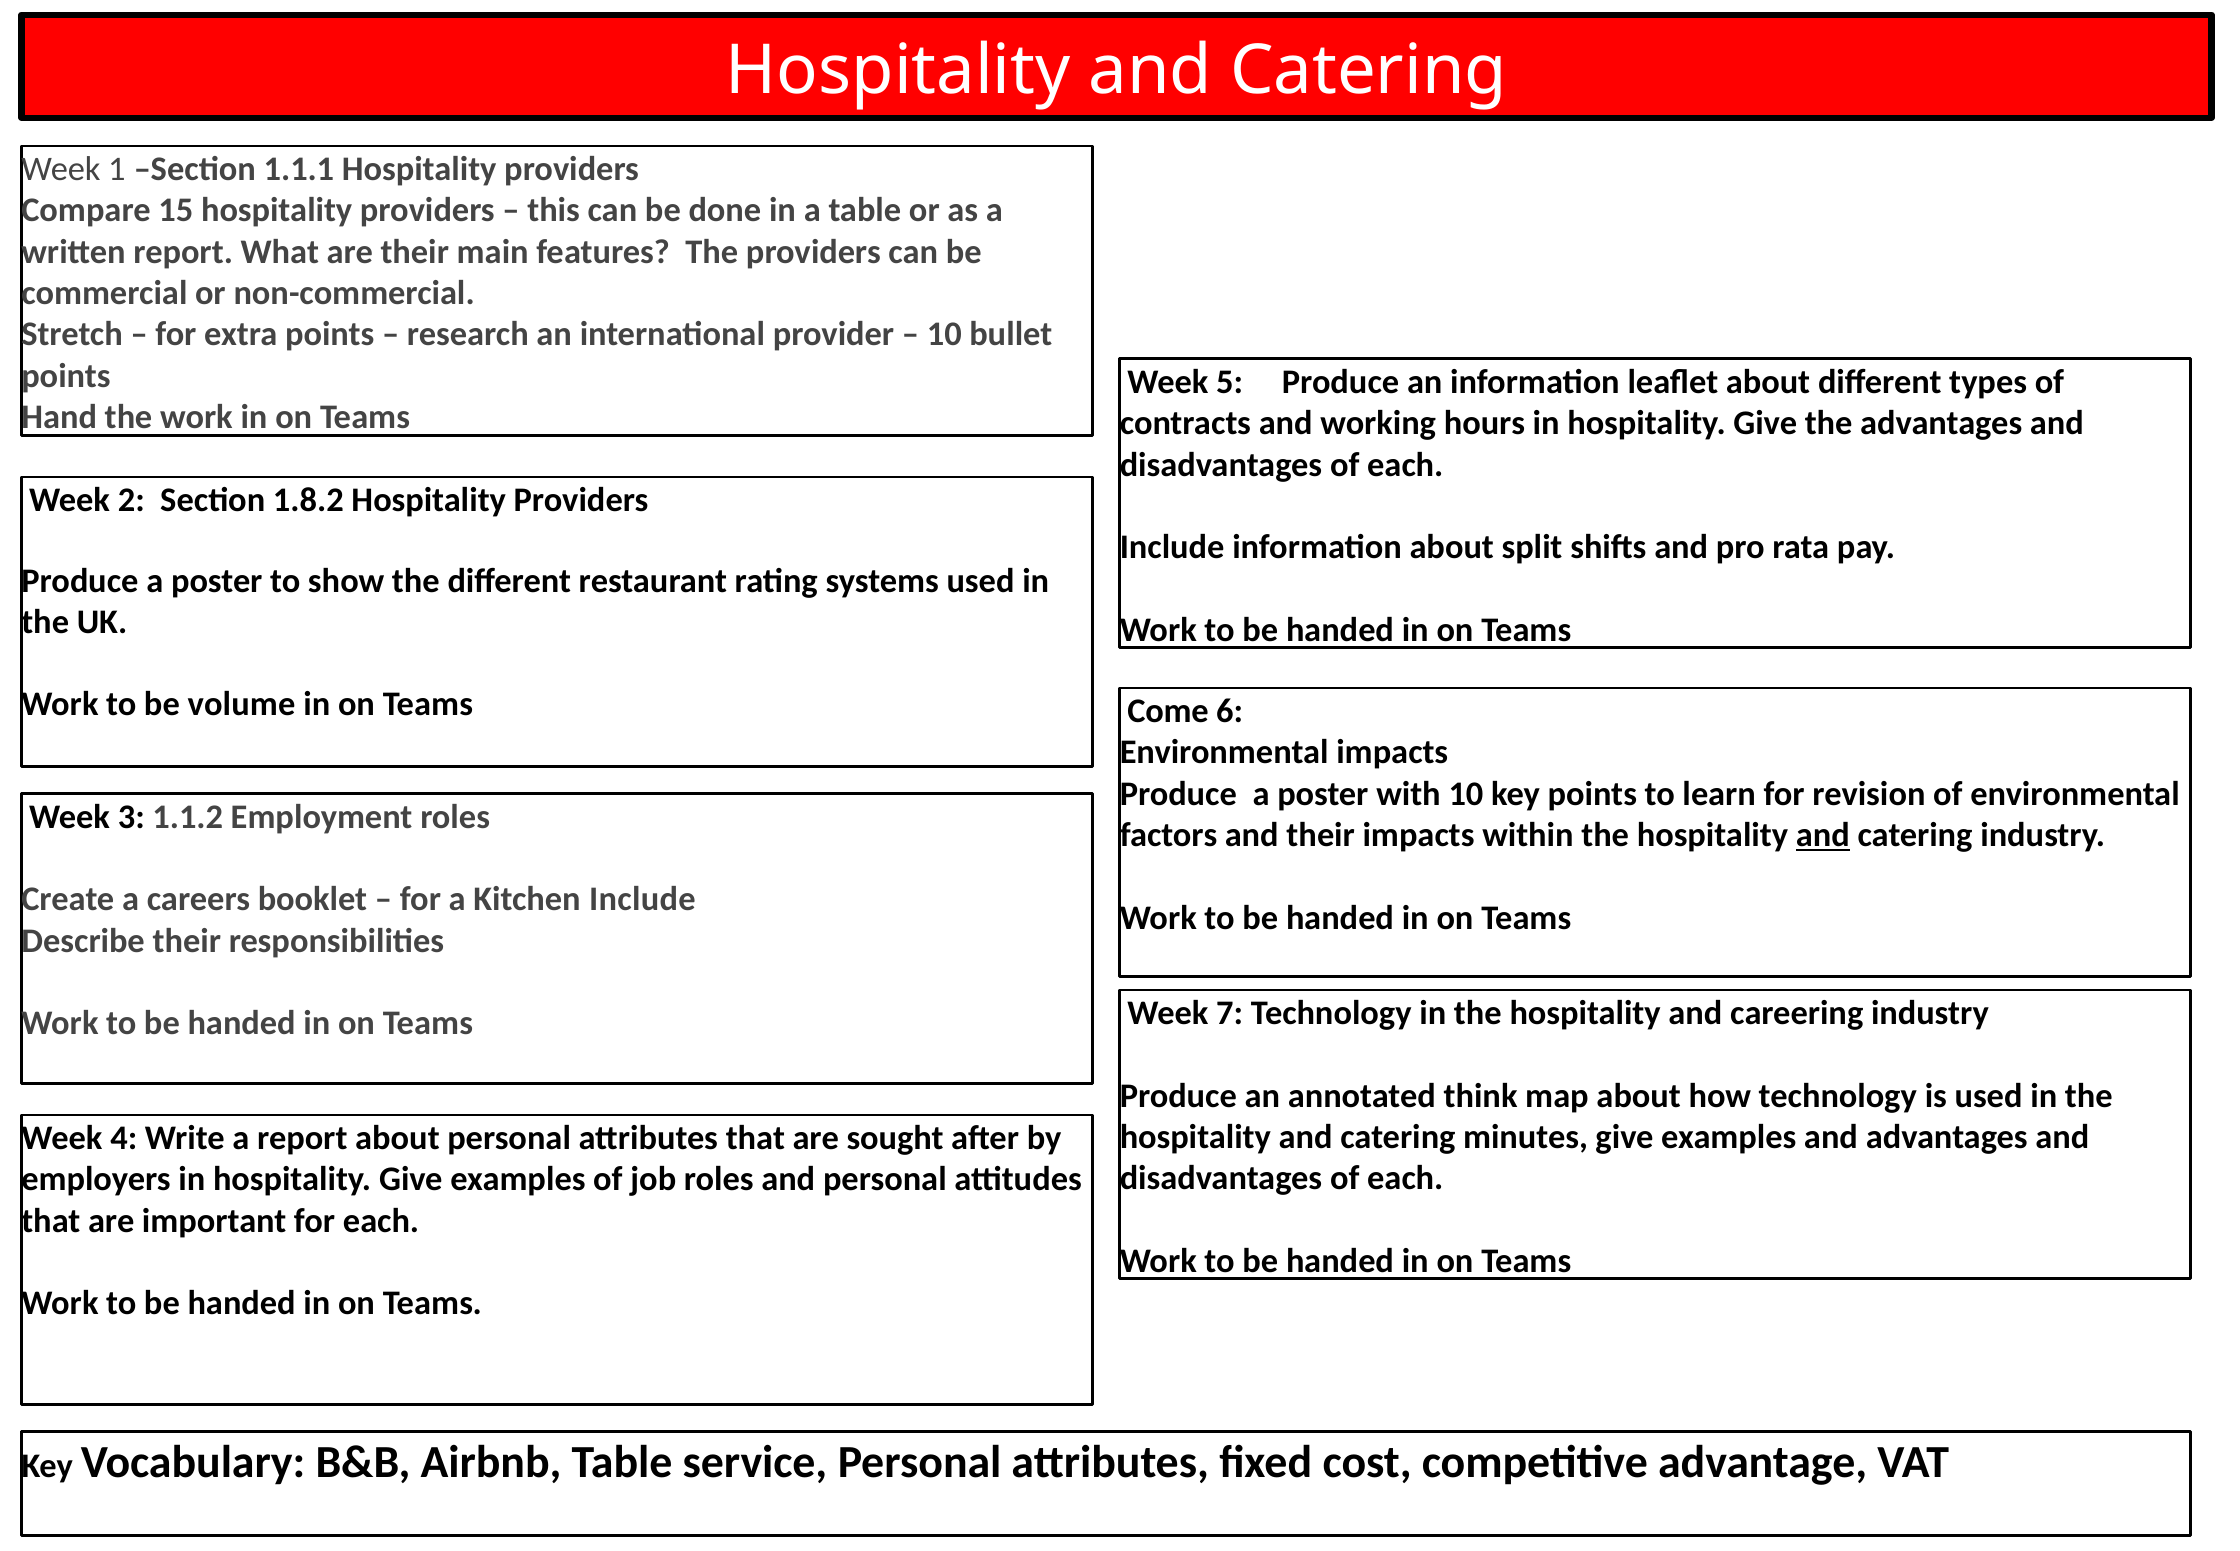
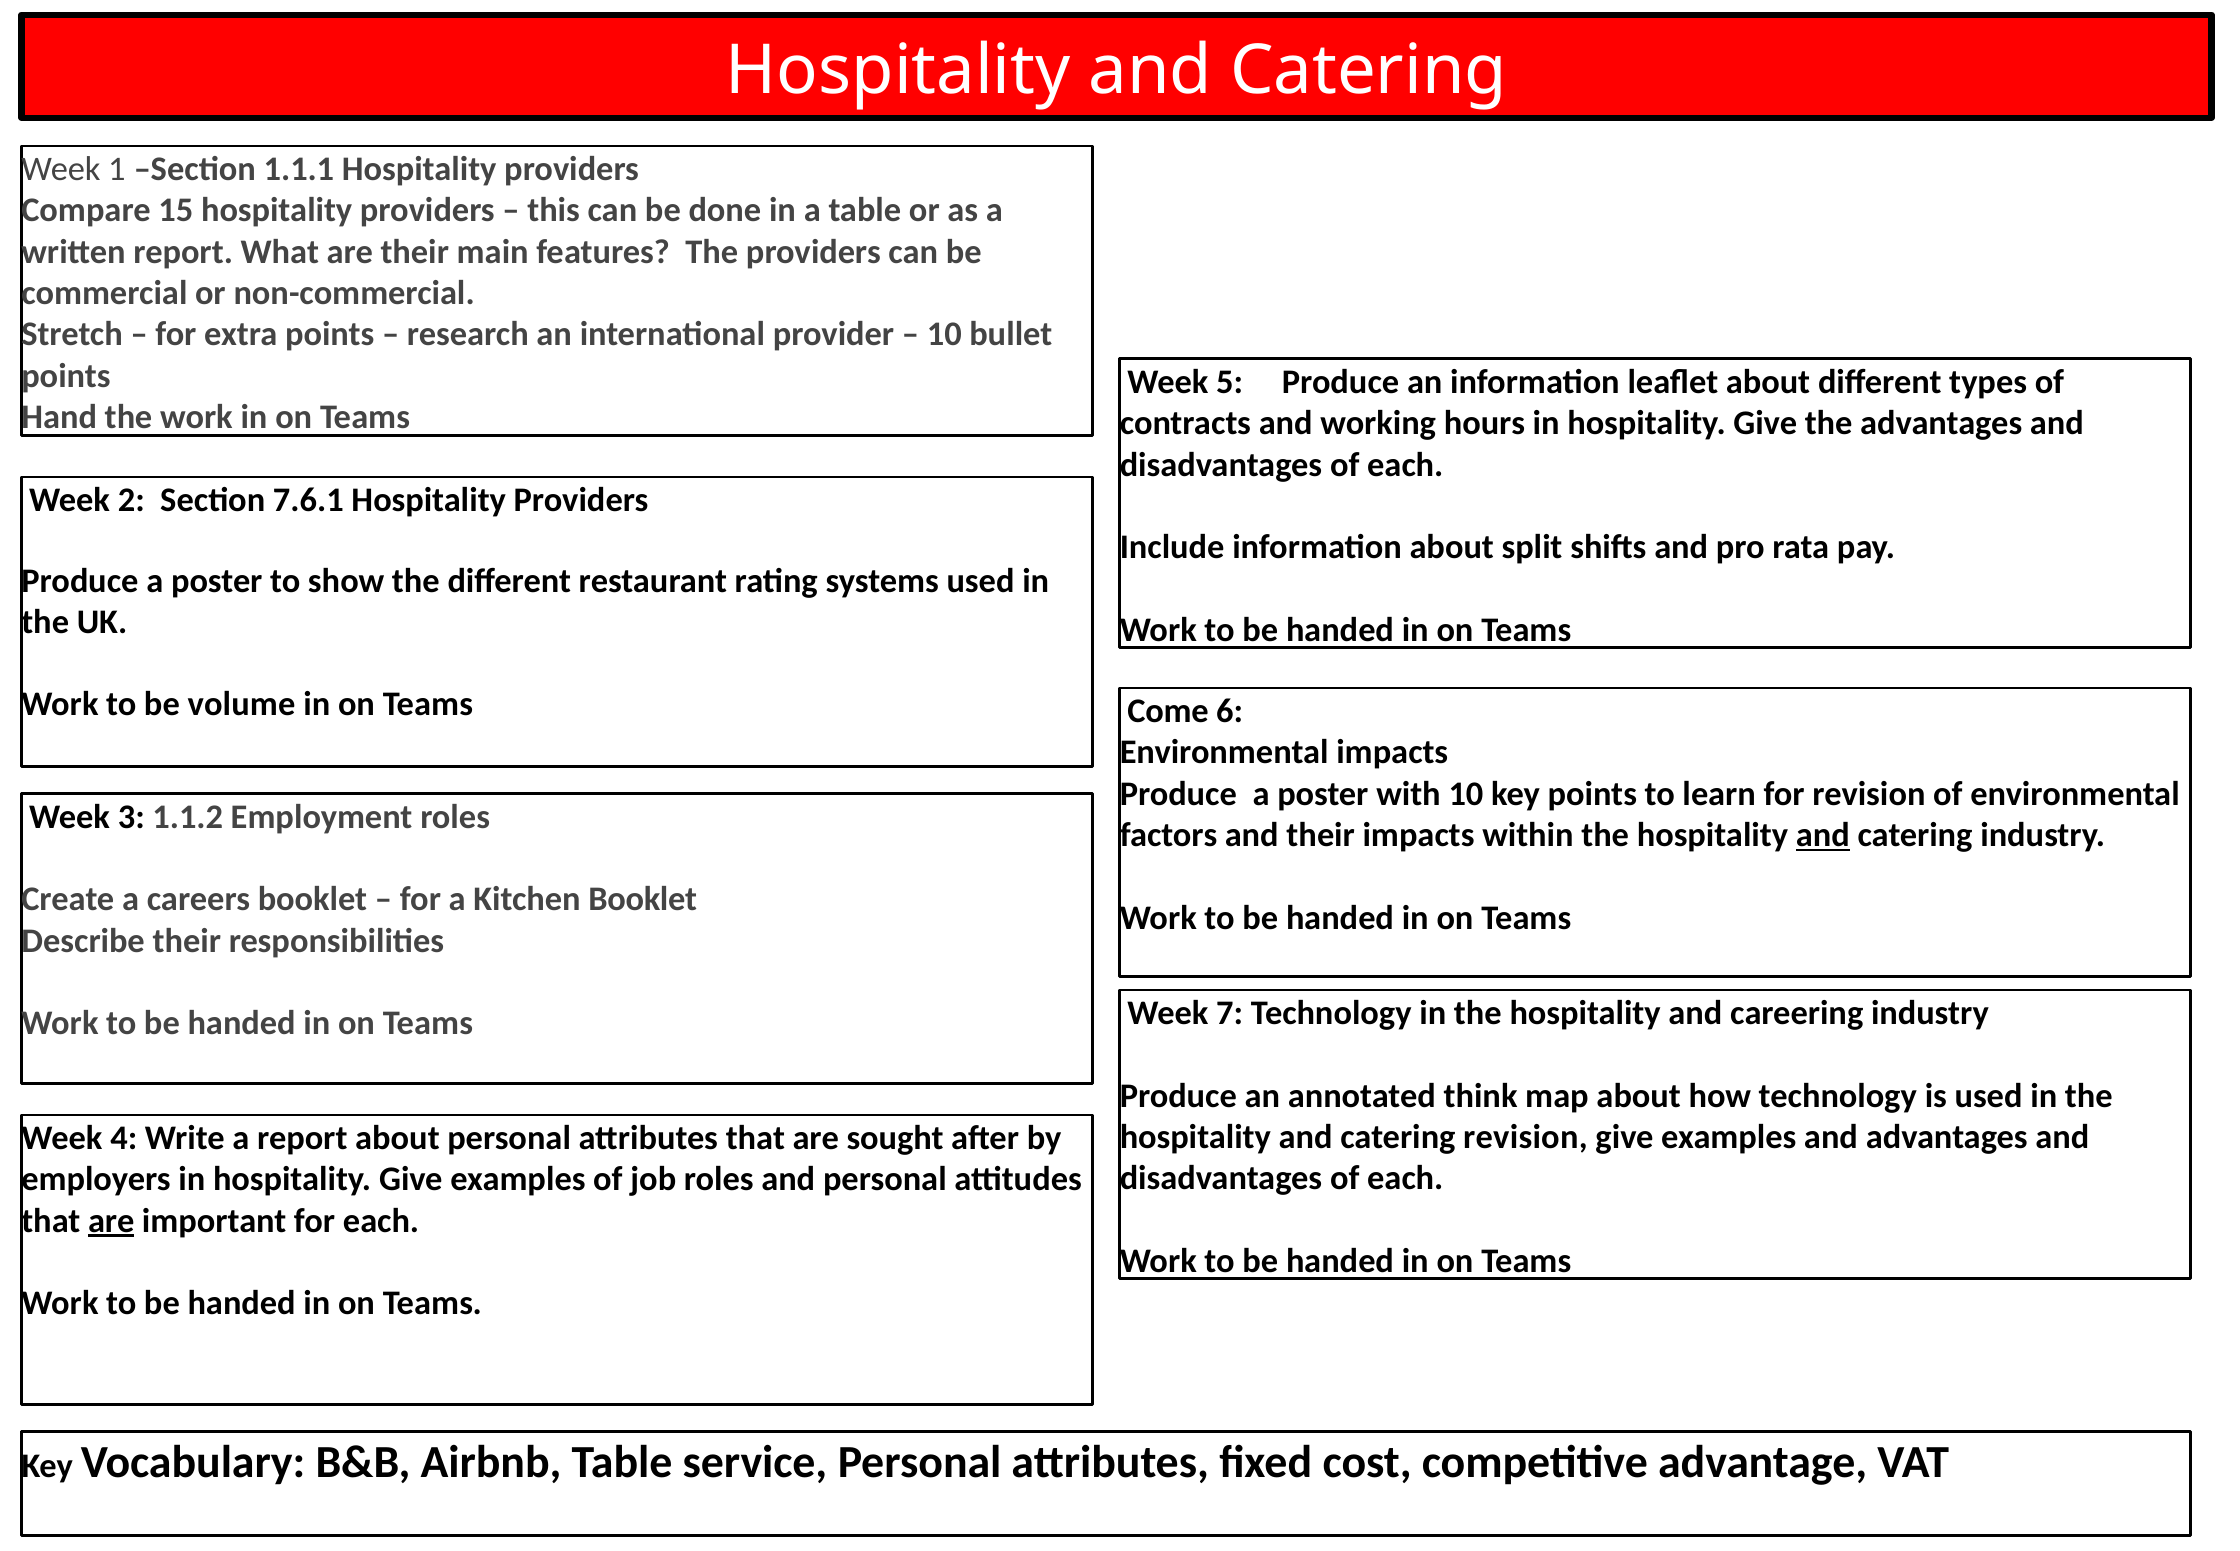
1.8.2: 1.8.2 -> 7.6.1
Kitchen Include: Include -> Booklet
catering minutes: minutes -> revision
are at (111, 1221) underline: none -> present
